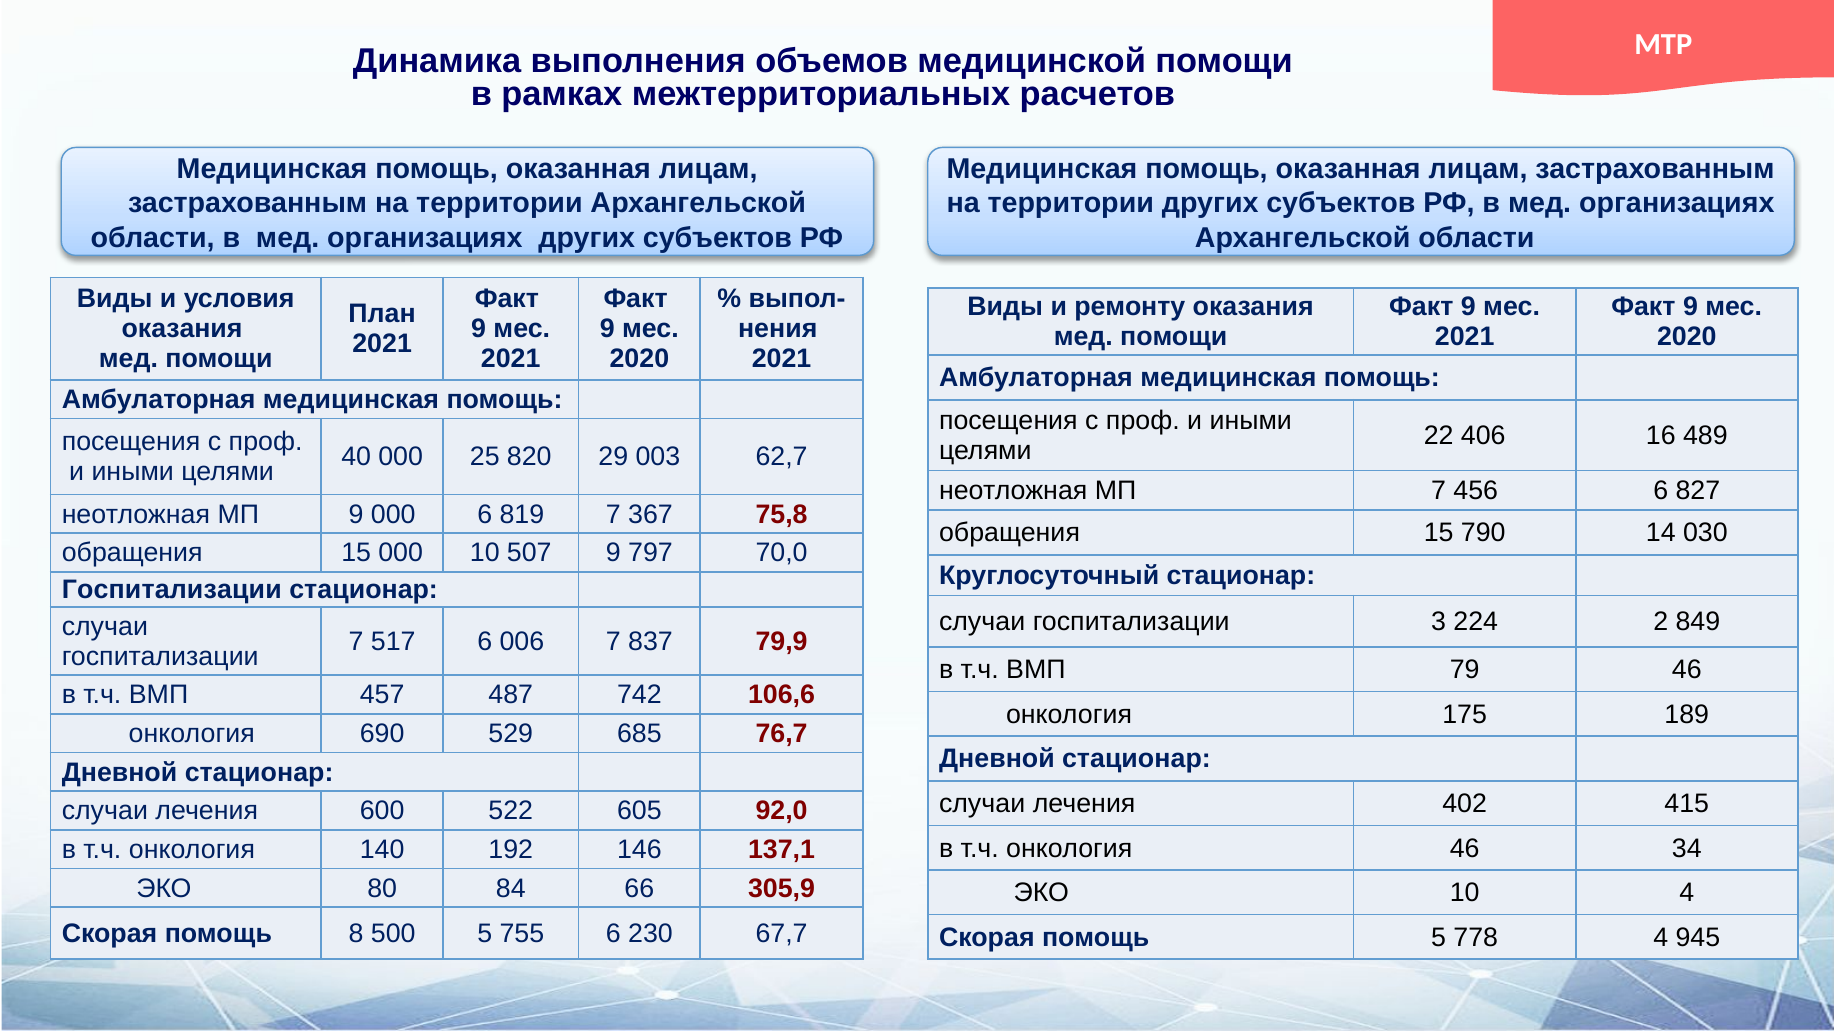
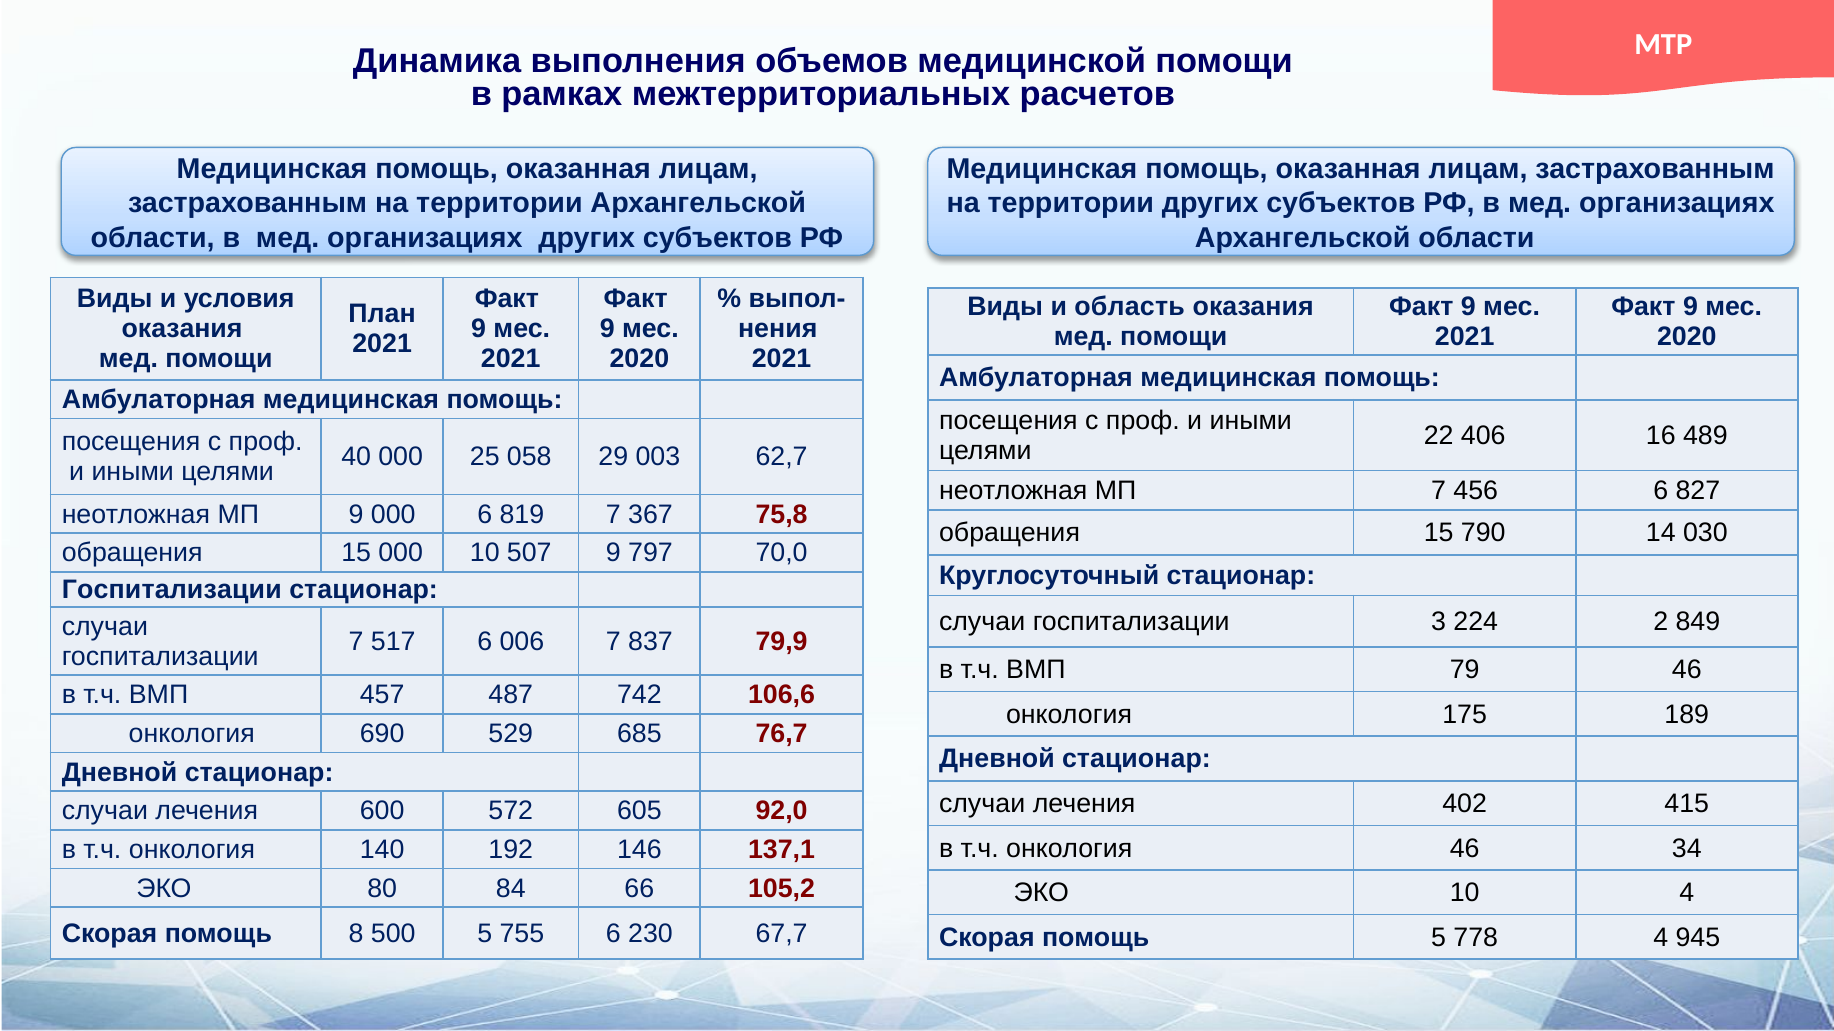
ремонту: ремонту -> область
820: 820 -> 058
522: 522 -> 572
305,9: 305,9 -> 105,2
